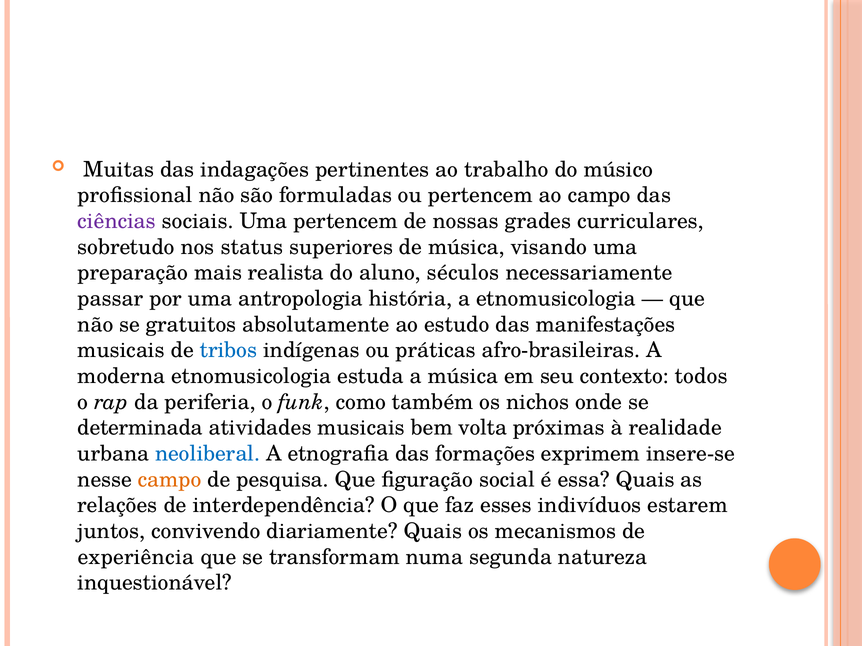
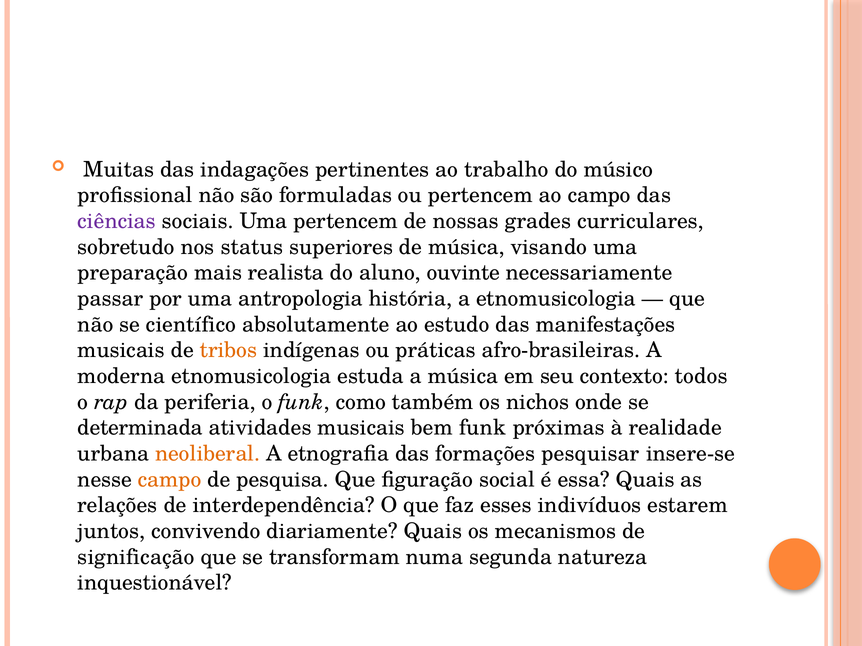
séculos: séculos -> ouvinte
gratuitos: gratuitos -> científico
tribos colour: blue -> orange
bem volta: volta -> funk
neoliberal colour: blue -> orange
exprimem: exprimem -> pesquisar
experiência: experiência -> significação
